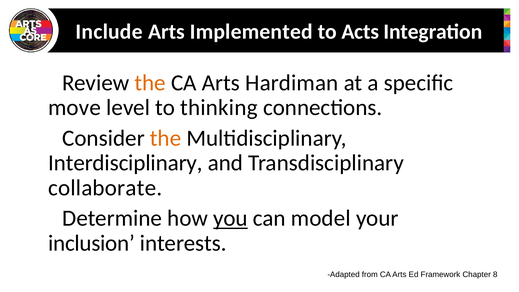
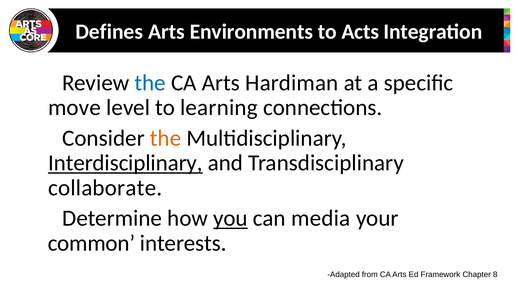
Include: Include -> Defines
Implemented: Implemented -> Environments
the at (150, 83) colour: orange -> blue
thinking: thinking -> learning
Interdisciplinary underline: none -> present
model: model -> media
inclusion: inclusion -> common
